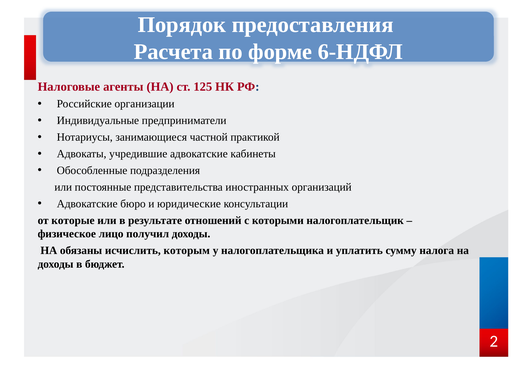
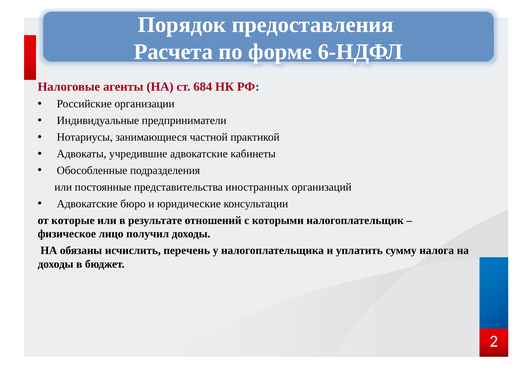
125: 125 -> 684
которым: которым -> перечень
